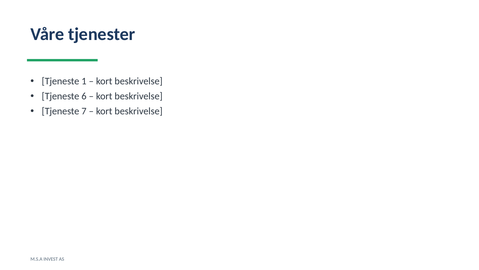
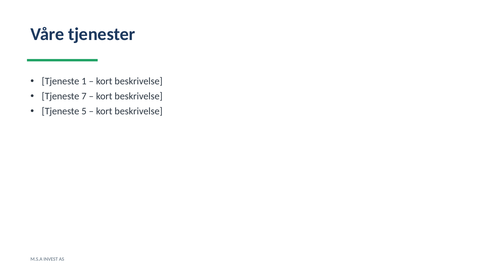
6: 6 -> 7
7: 7 -> 5
